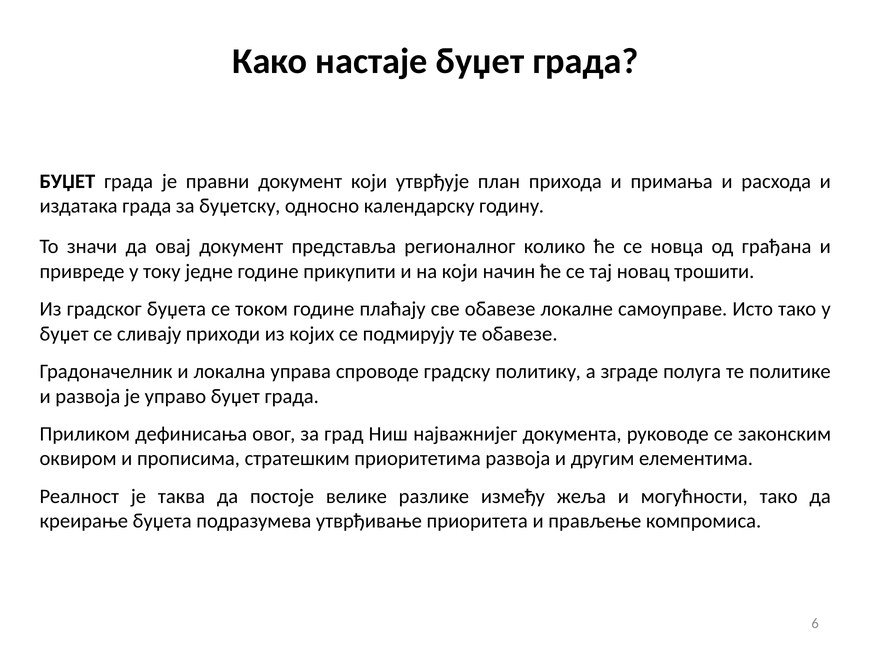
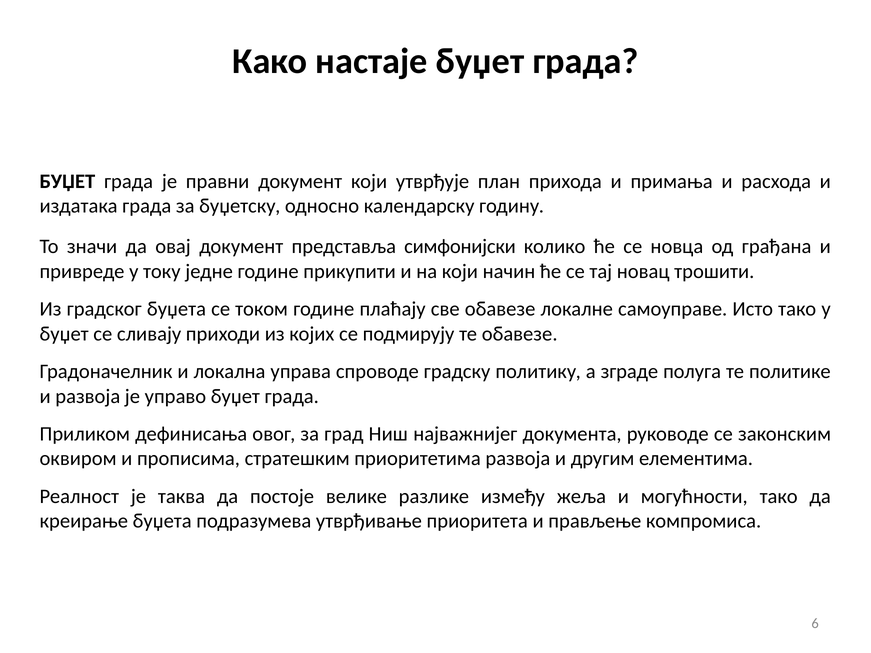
регионалног: регионалног -> симфонијски
